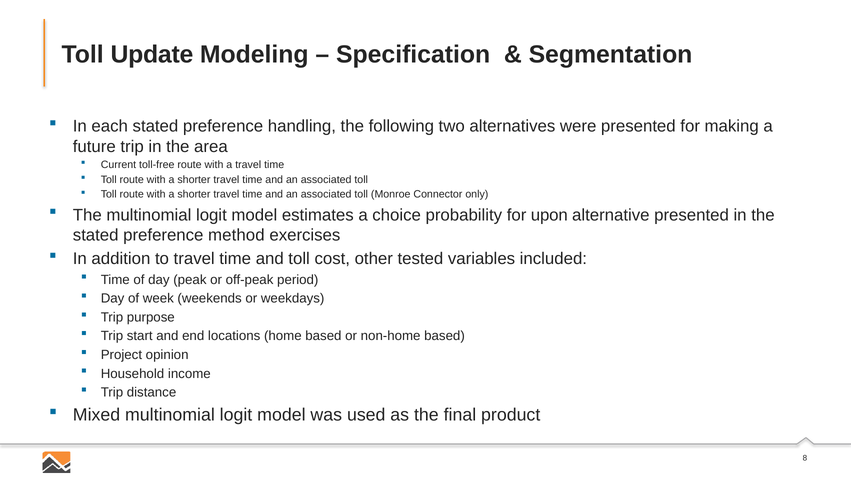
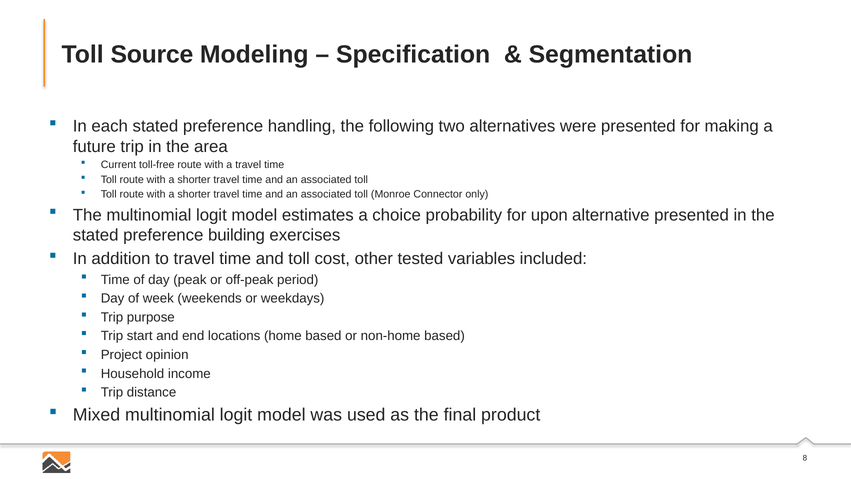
Update: Update -> Source
method: method -> building
